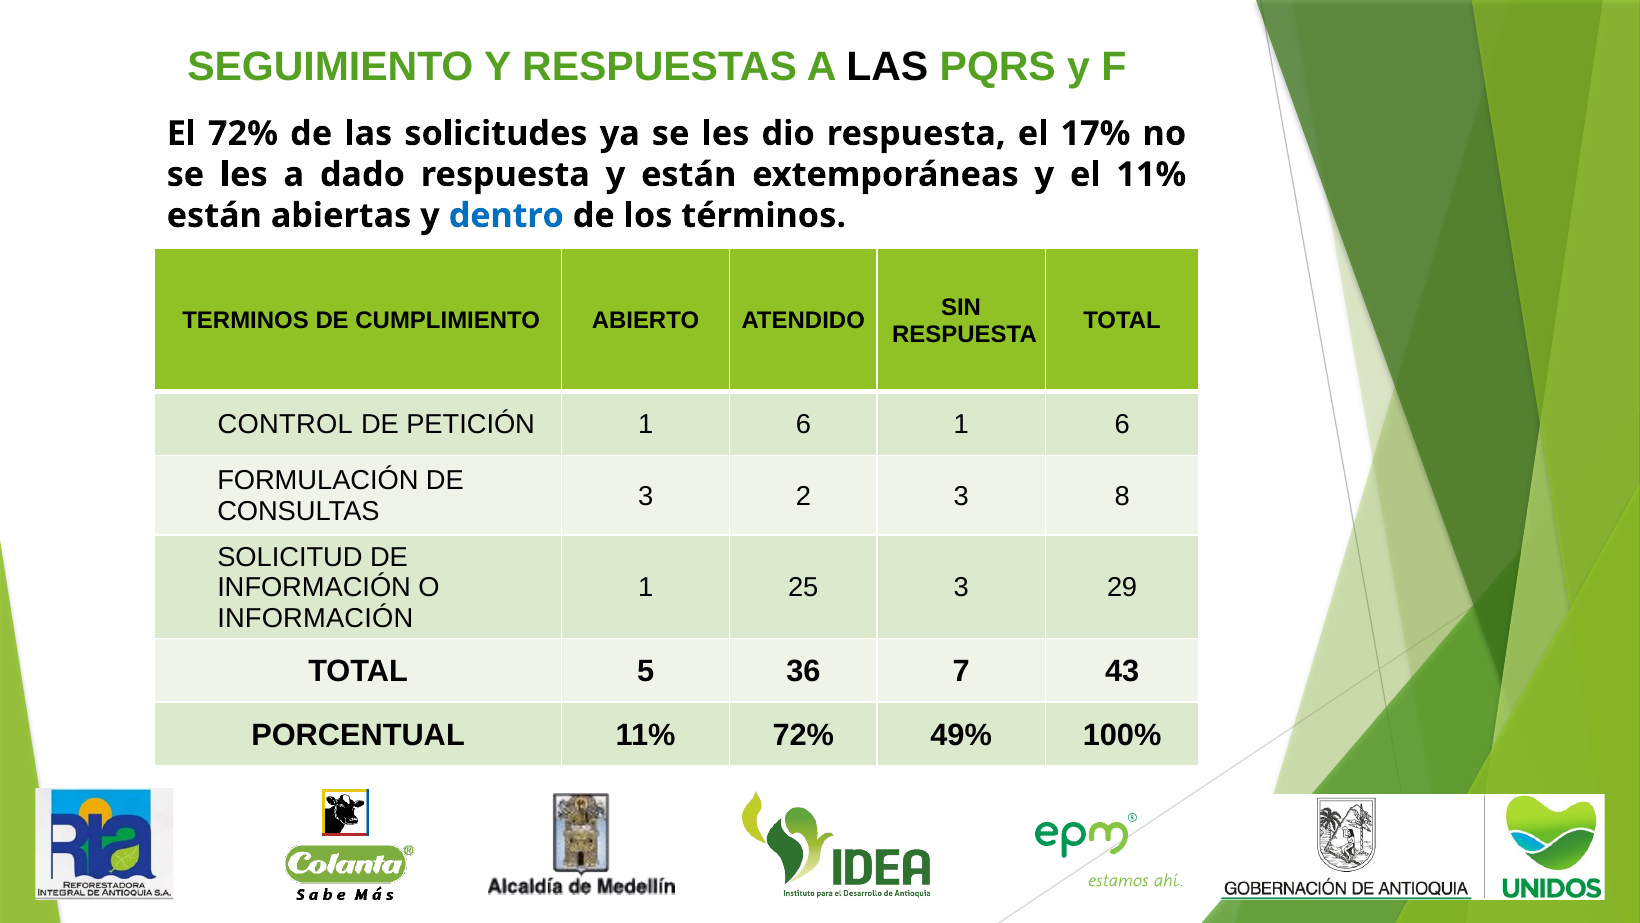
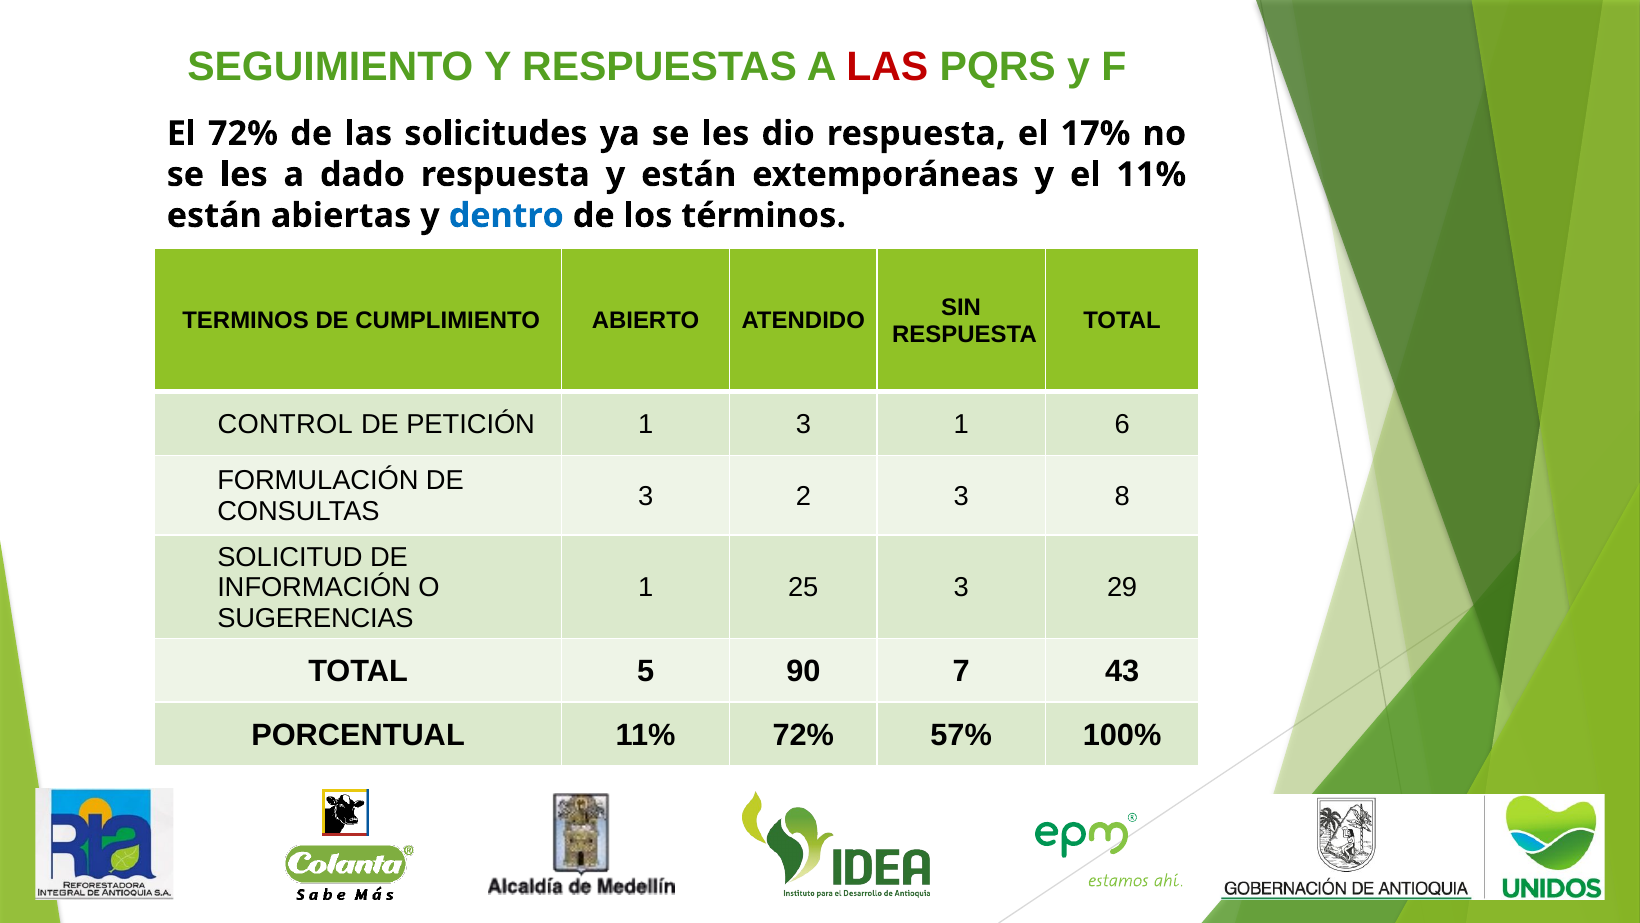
LAS at (887, 67) colour: black -> red
PETICIÓN 1 6: 6 -> 3
INFORMACIÓN at (315, 618): INFORMACIÓN -> SUGERENCIAS
36: 36 -> 90
49%: 49% -> 57%
